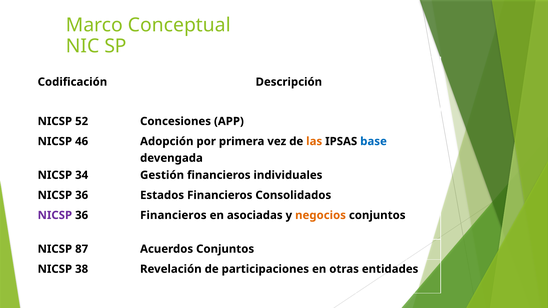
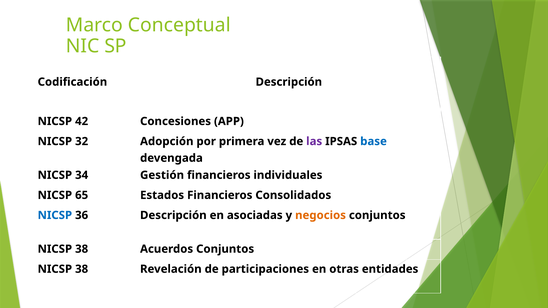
52: 52 -> 42
46: 46 -> 32
las colour: orange -> purple
36 at (82, 195): 36 -> 65
NICSP at (55, 215) colour: purple -> blue
36 Financieros: Financieros -> Descripción
87 at (82, 249): 87 -> 38
